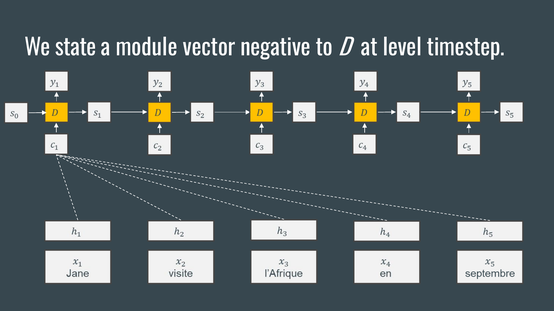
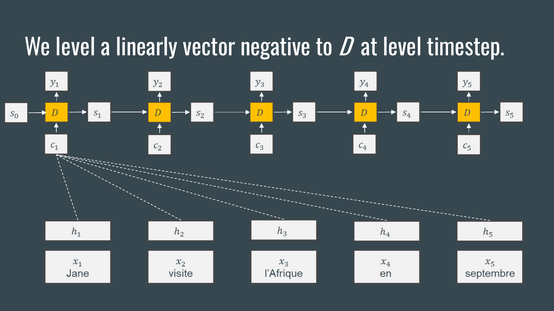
We state: state -> level
module: module -> linearly
